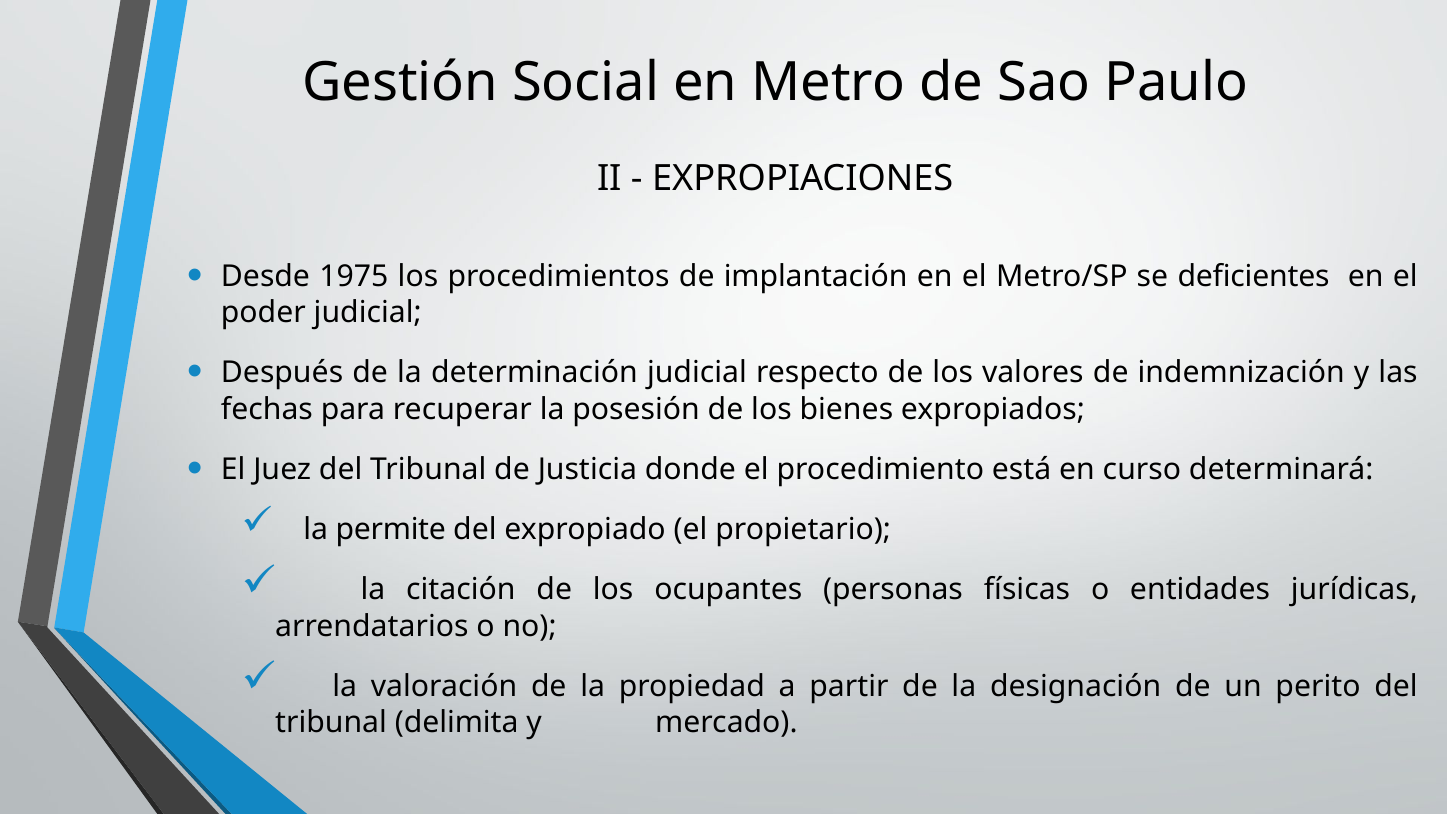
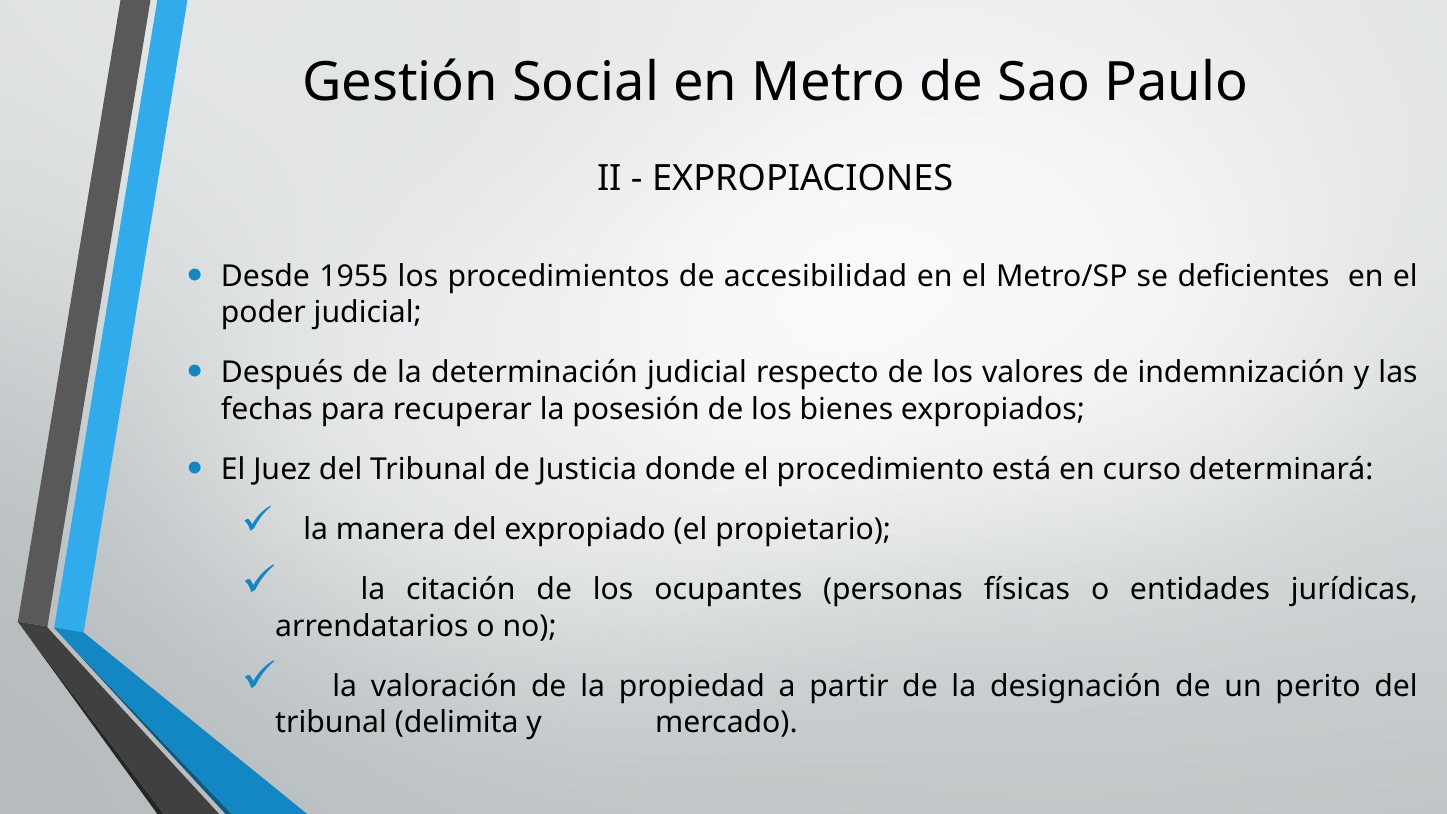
1975: 1975 -> 1955
implantación: implantación -> accesibilidad
permite: permite -> manera
